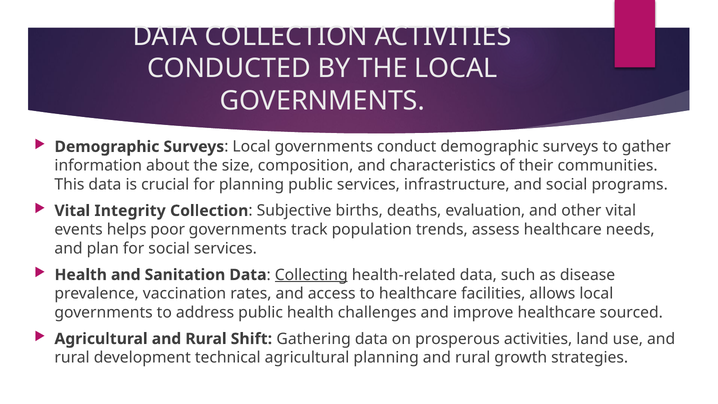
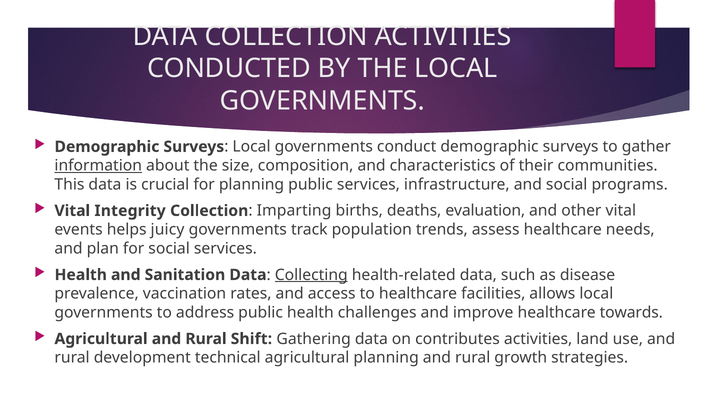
information underline: none -> present
Subjective: Subjective -> Imparting
poor: poor -> juicy
sourced: sourced -> towards
prosperous: prosperous -> contributes
